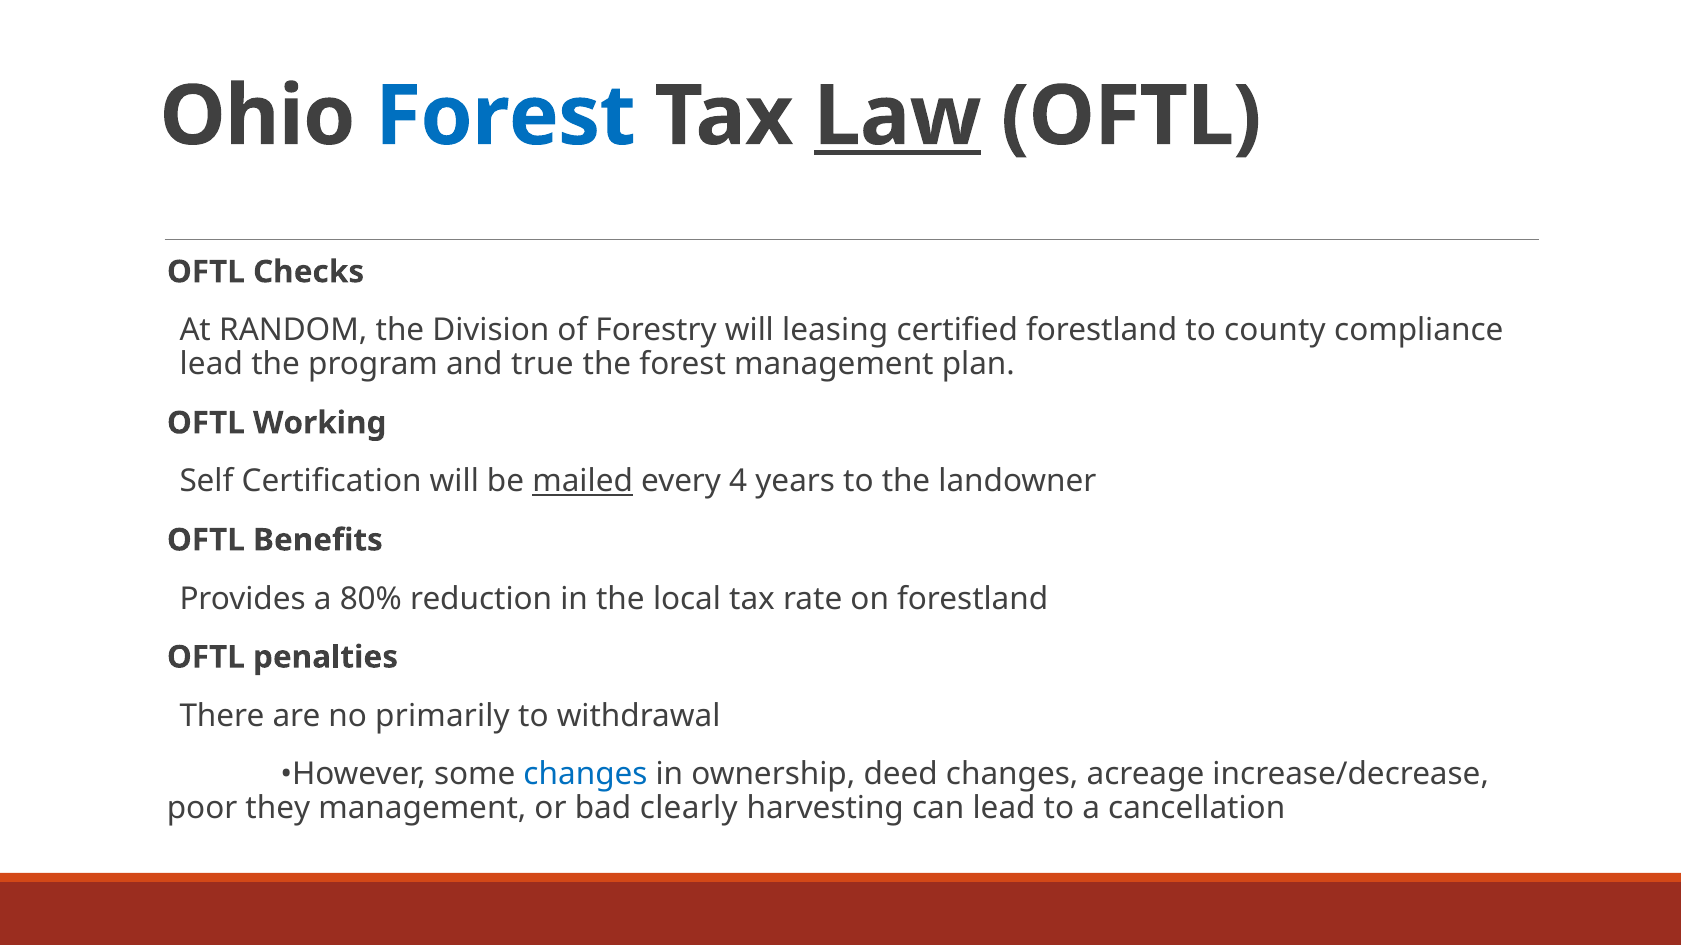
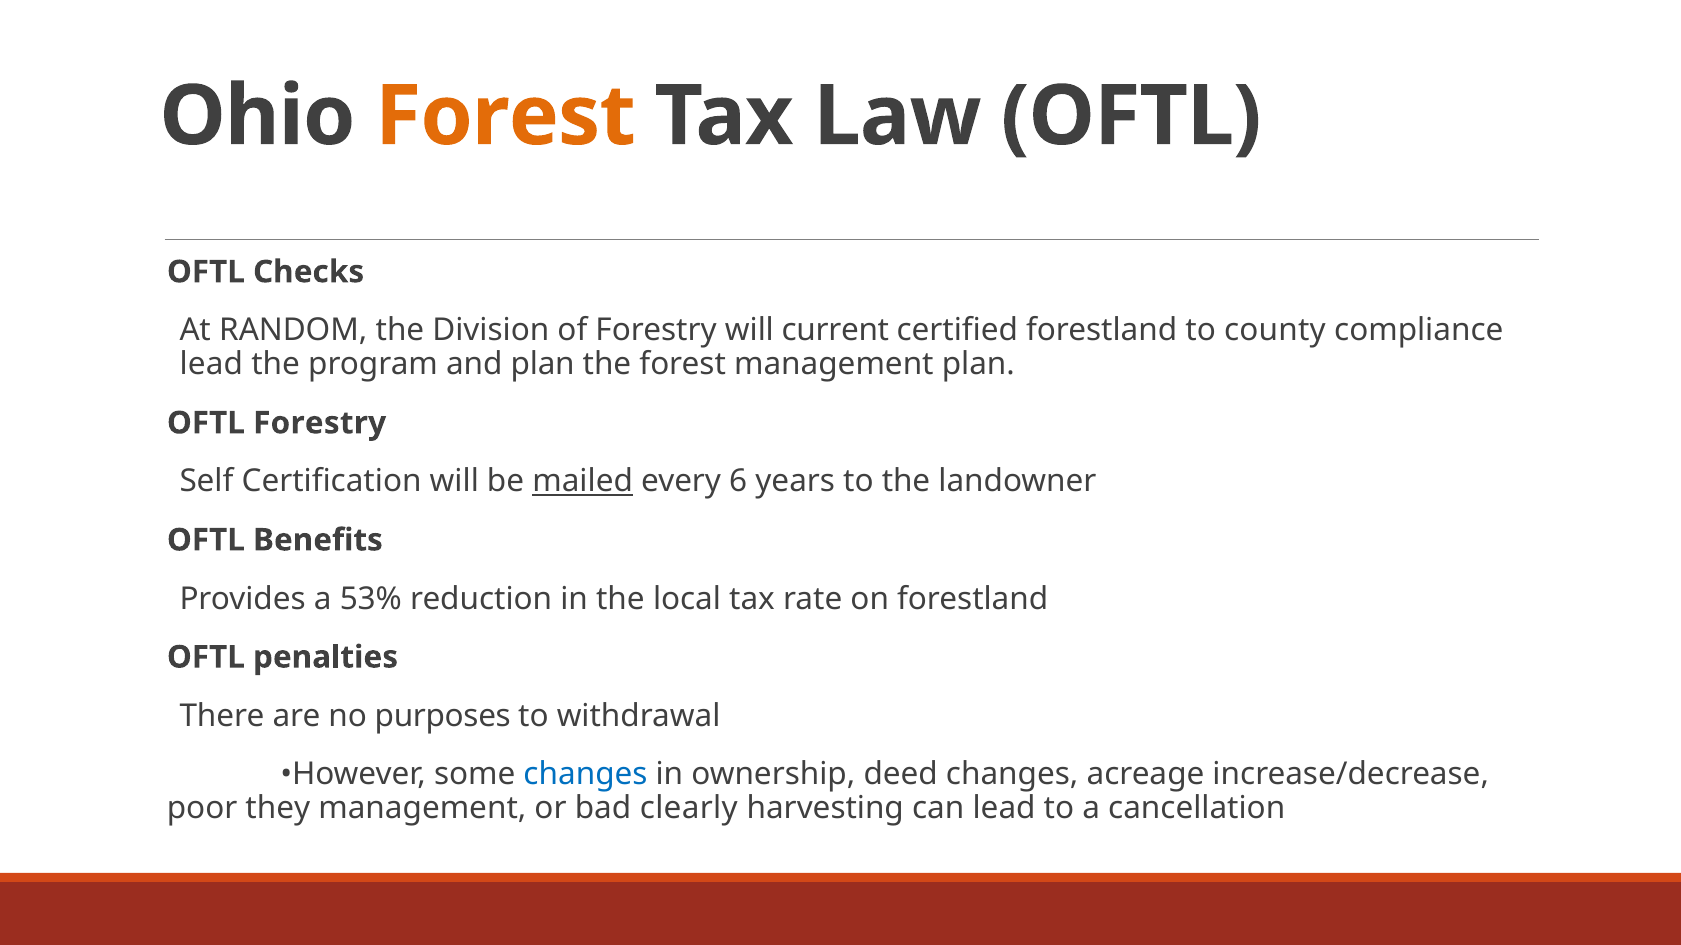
Forest at (505, 117) colour: blue -> orange
Law underline: present -> none
leasing: leasing -> current
and true: true -> plan
OFTL Working: Working -> Forestry
4: 4 -> 6
80%: 80% -> 53%
primarily: primarily -> purposes
